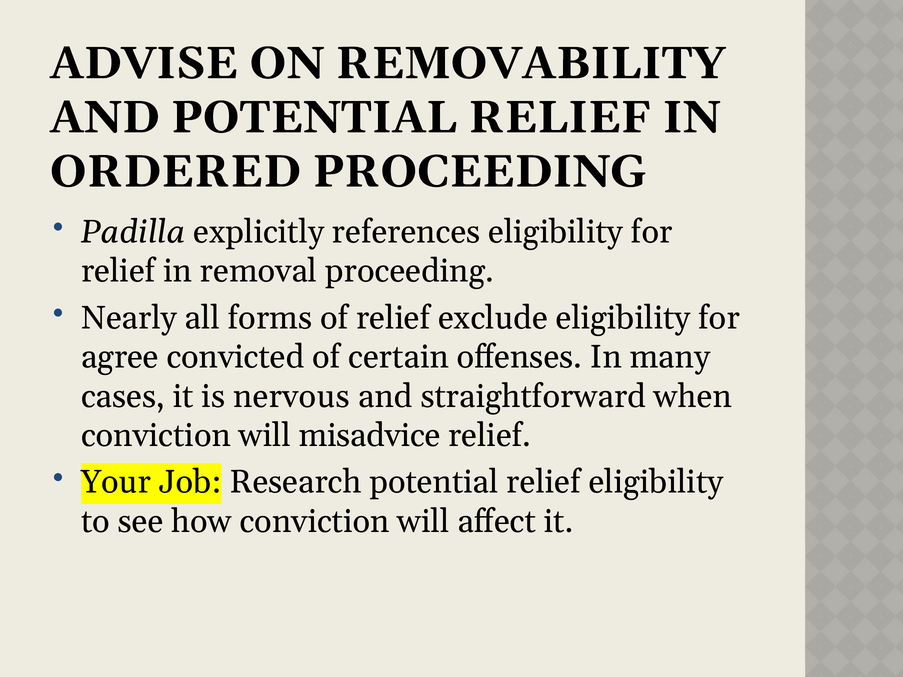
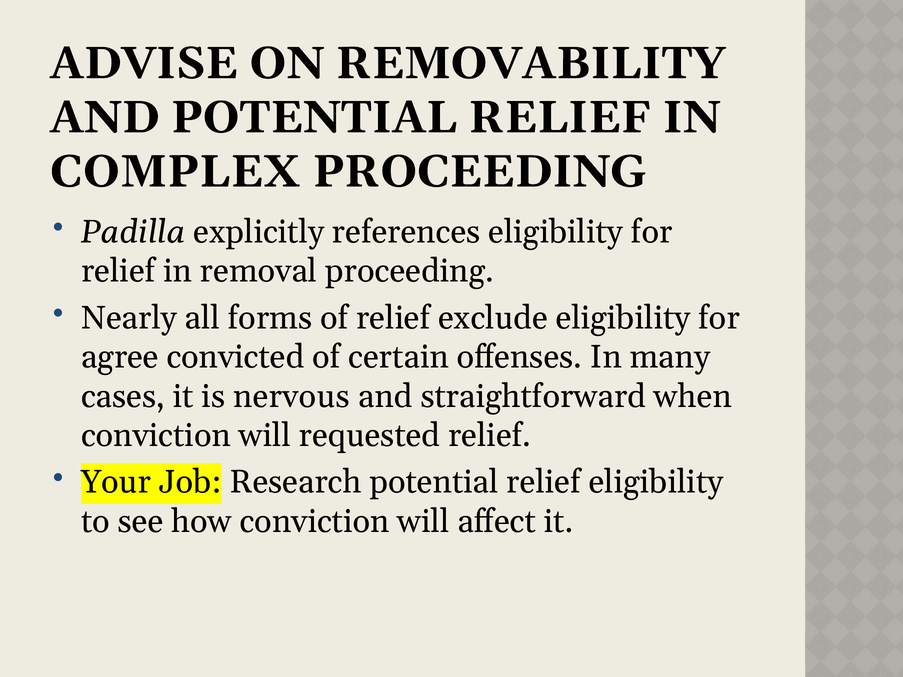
ORDERED: ORDERED -> COMPLEX
misadvice: misadvice -> requested
